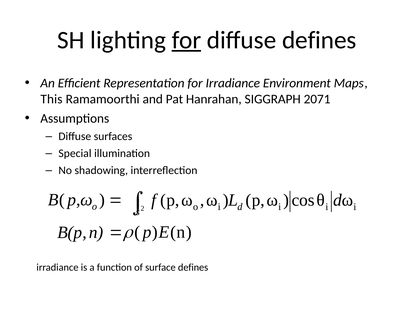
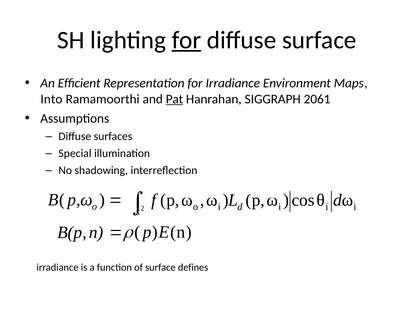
diffuse defines: defines -> surface
This: This -> Into
Pat underline: none -> present
2071: 2071 -> 2061
